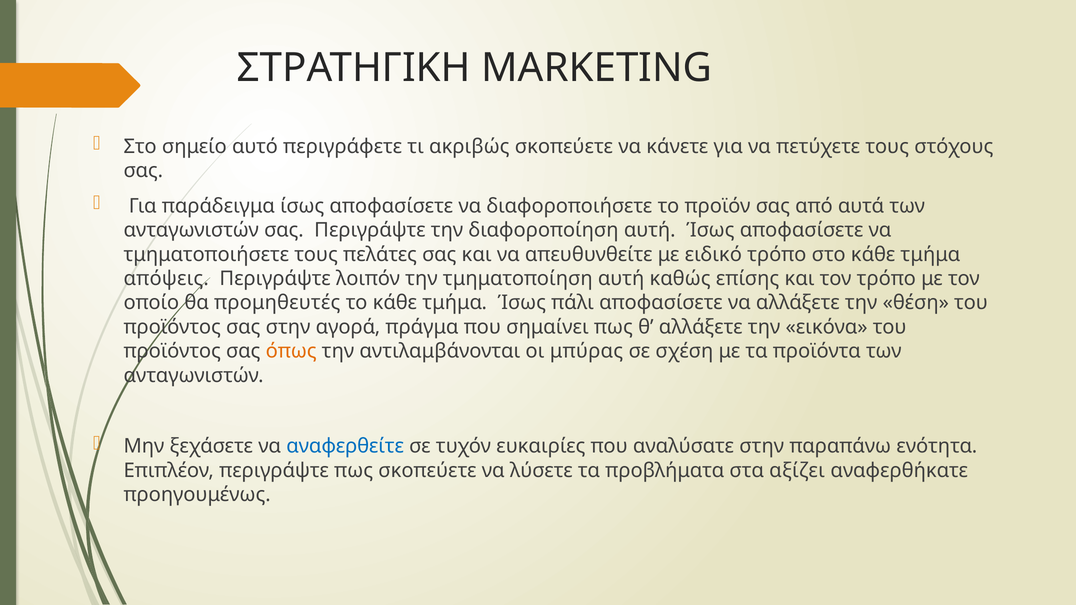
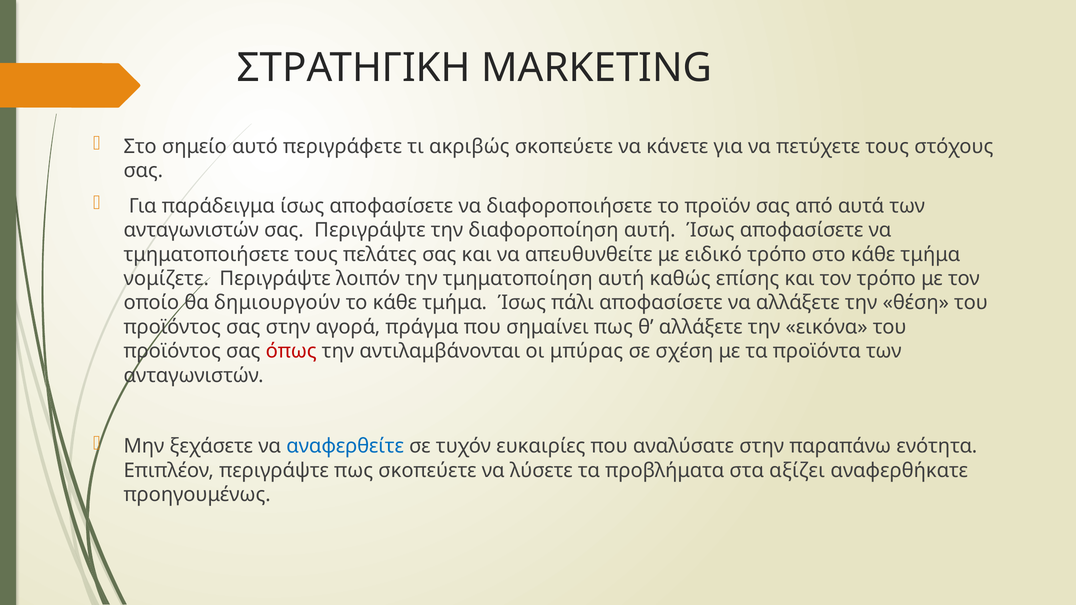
απόψεις: απόψεις -> νομίζετε
προμηθευτές: προμηθευτές -> δημιουργούν
όπως colour: orange -> red
